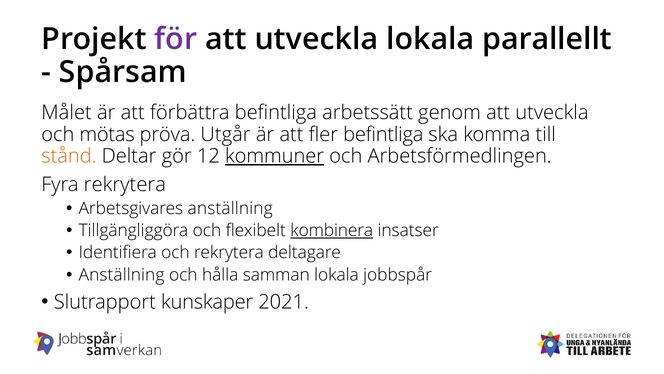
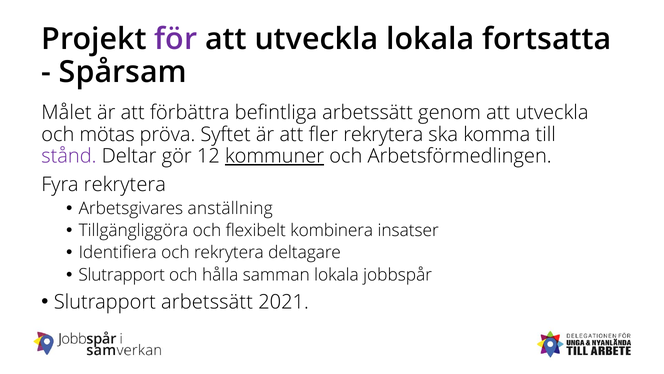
parallellt: parallellt -> fortsatta
Utgår: Utgår -> Syftet
fler befintliga: befintliga -> rekrytera
stånd colour: orange -> purple
kombinera underline: present -> none
Anställning at (122, 275): Anställning -> Slutrapport
Slutrapport kunskaper: kunskaper -> arbetssätt
